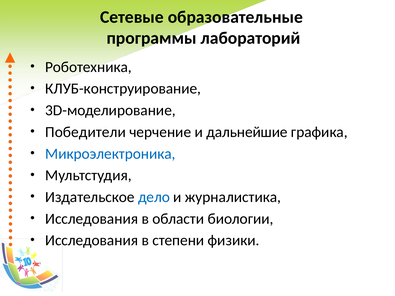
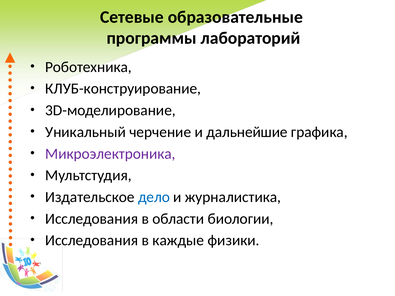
Победители: Победители -> Уникальный
Микроэлектроника colour: blue -> purple
степени: степени -> каждые
